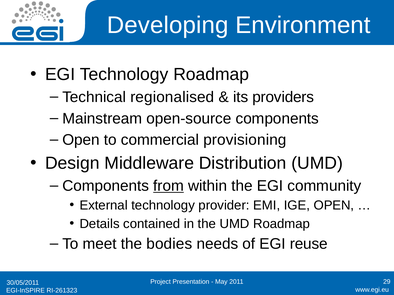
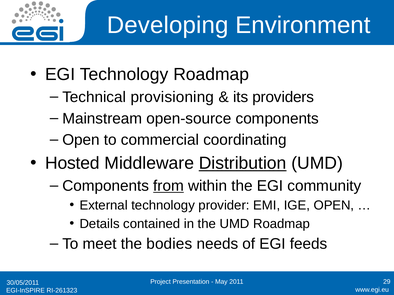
regionalised: regionalised -> provisioning
provisioning: provisioning -> coordinating
Design: Design -> Hosted
Distribution underline: none -> present
reuse: reuse -> feeds
